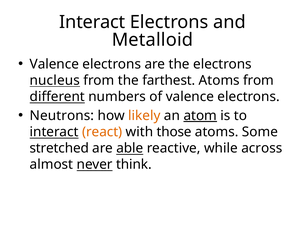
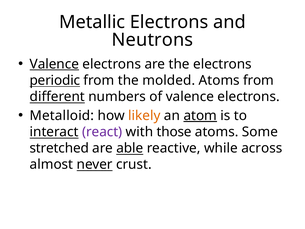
Interact at (92, 22): Interact -> Metallic
Metalloid: Metalloid -> Neutrons
Valence at (54, 64) underline: none -> present
nucleus: nucleus -> periodic
farthest: farthest -> molded
Neutrons: Neutrons -> Metalloid
react colour: orange -> purple
think: think -> crust
